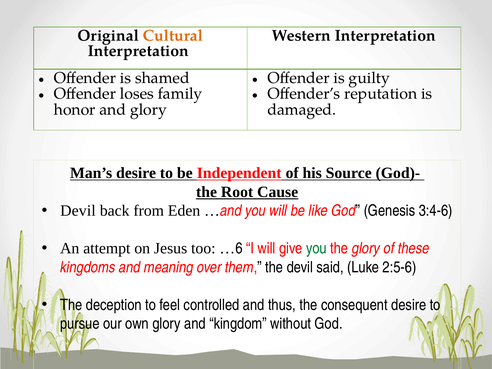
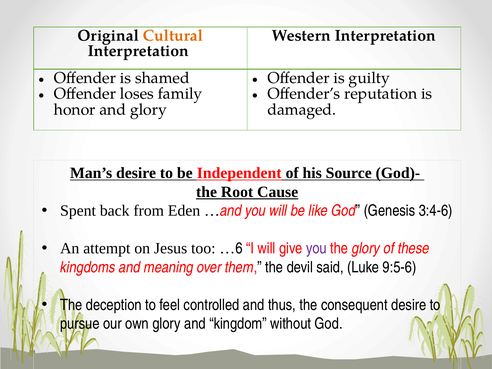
Devil at (78, 211): Devil -> Spent
you at (316, 248) colour: green -> purple
2:5-6: 2:5-6 -> 9:5-6
